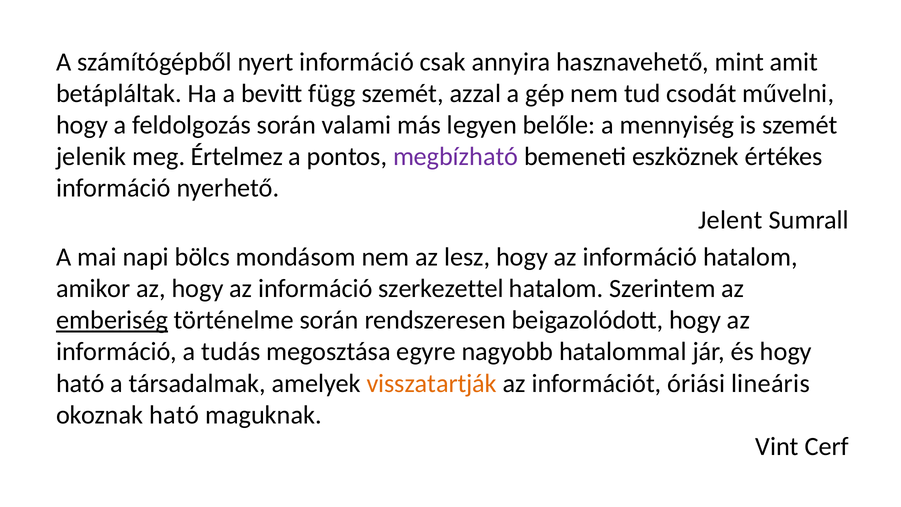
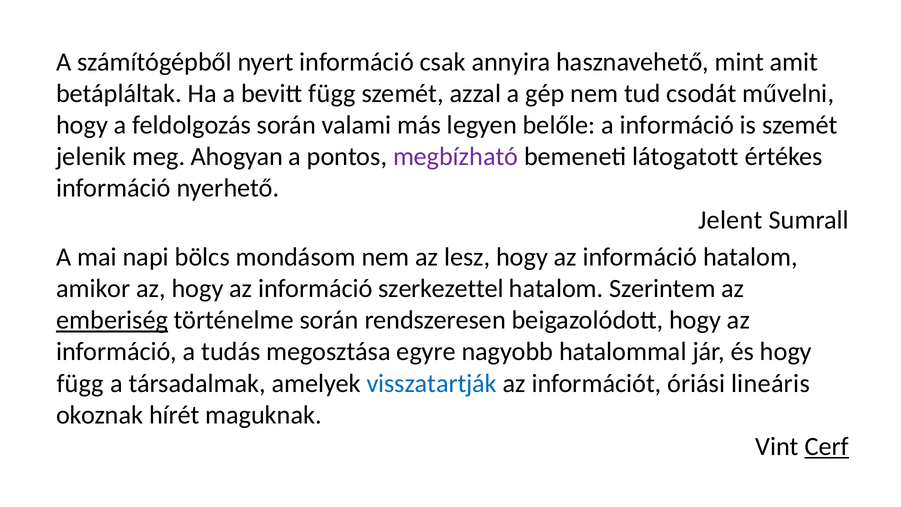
a mennyiség: mennyiség -> információ
Értelmez: Értelmez -> Ahogyan
eszköznek: eszköznek -> látogatott
ható at (80, 383): ható -> függ
visszatartják colour: orange -> blue
okoznak ható: ható -> hírét
Cerf underline: none -> present
